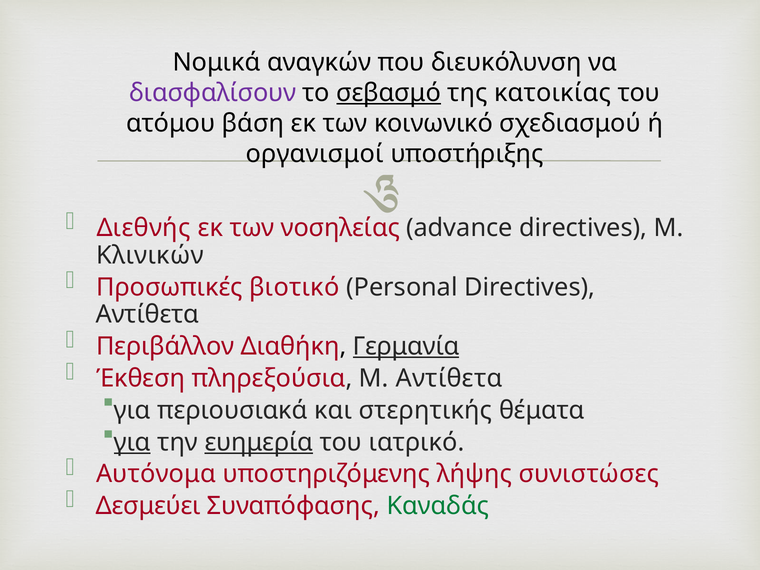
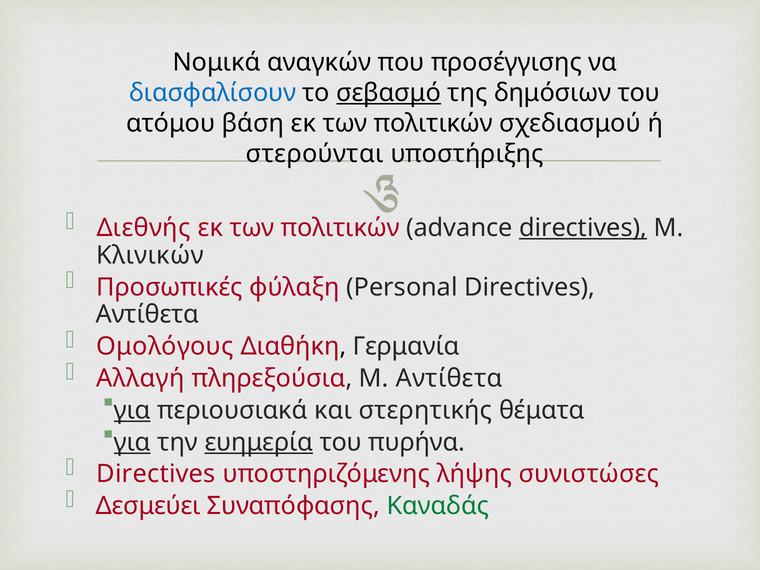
διευκόλυνση: διευκόλυνση -> προσέγγισης
διασφαλίσουν colour: purple -> blue
κατοικίας: κατοικίας -> δημόσιων
κοινωνικό at (433, 123): κοινωνικό -> πολιτικών
οργανισμοί: οργανισμοί -> στερούνται
νοσηλείας at (340, 228): νοσηλείας -> πολιτικών
directives at (583, 228) underline: none -> present
βιοτικό: βιοτικό -> φύλαξη
Περιβάλλον: Περιβάλλον -> Ομολόγους
Γερμανία underline: present -> none
Έκθεση: Έκθεση -> Αλλαγή
για at (132, 410) underline: none -> present
ιατρικό: ιατρικό -> πυρήνα
Αυτόνομα at (156, 474): Αυτόνομα -> Directives
